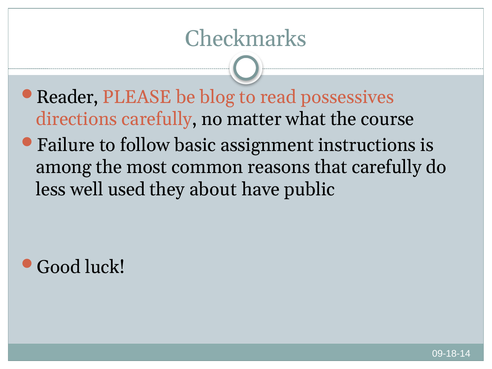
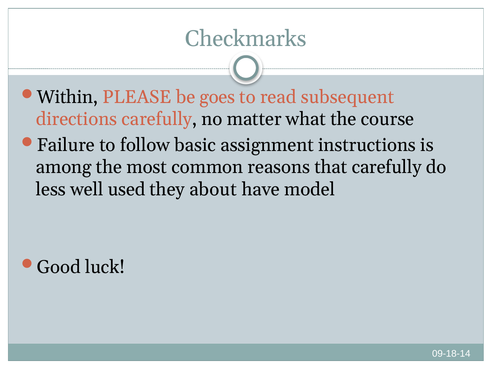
Reader: Reader -> Within
blog: blog -> goes
possessives: possessives -> subsequent
public: public -> model
